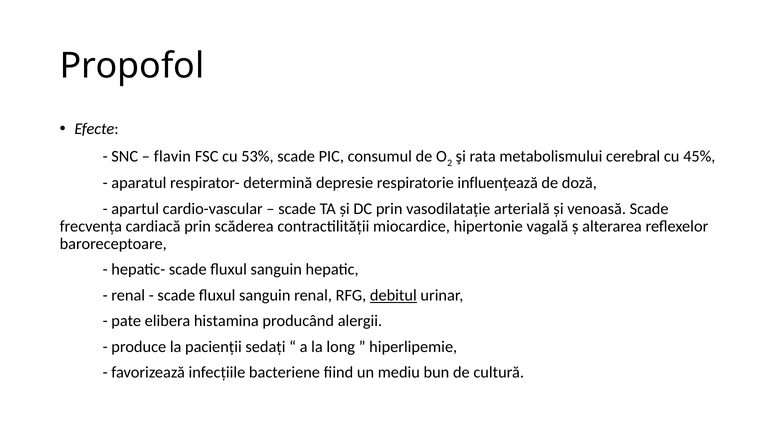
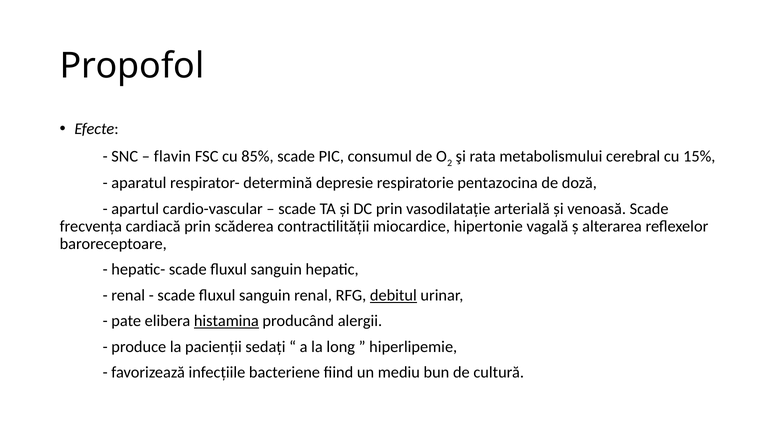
53%: 53% -> 85%
45%: 45% -> 15%
influențează: influențează -> pentazocina
histamina underline: none -> present
